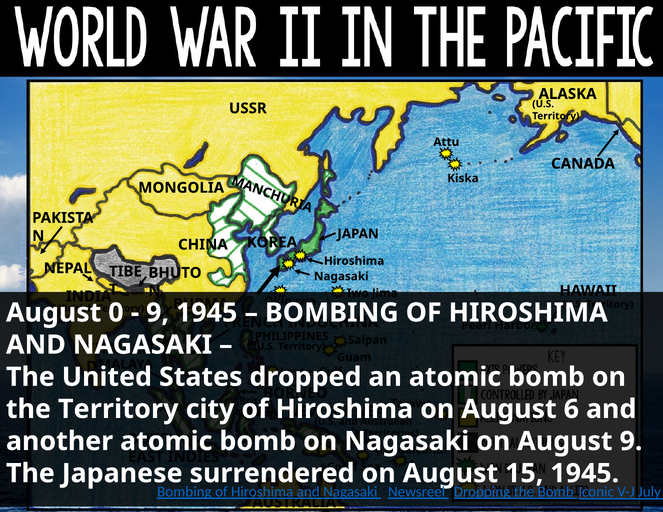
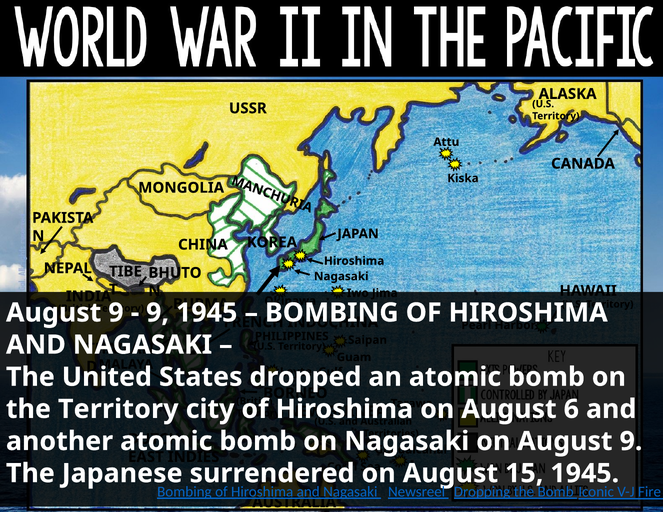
0 at (116, 313): 0 -> 9
July: July -> Fire
